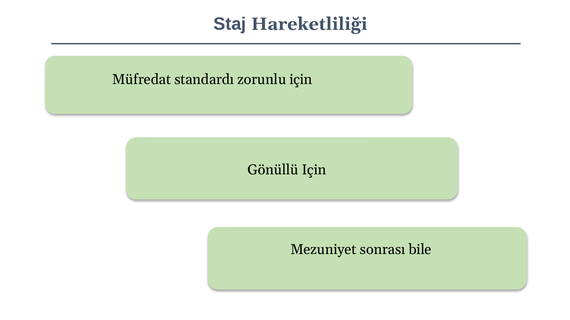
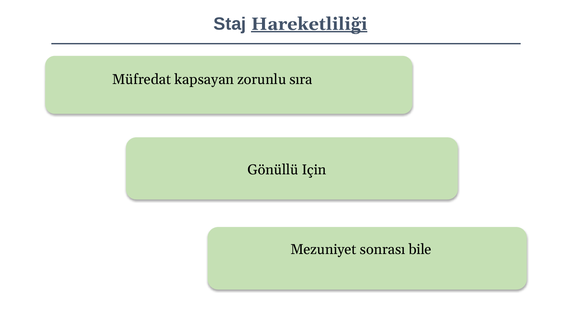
Hareketliliği underline: none -> present
standardı: standardı -> kapsayan
zorunlu için: için -> sıra
